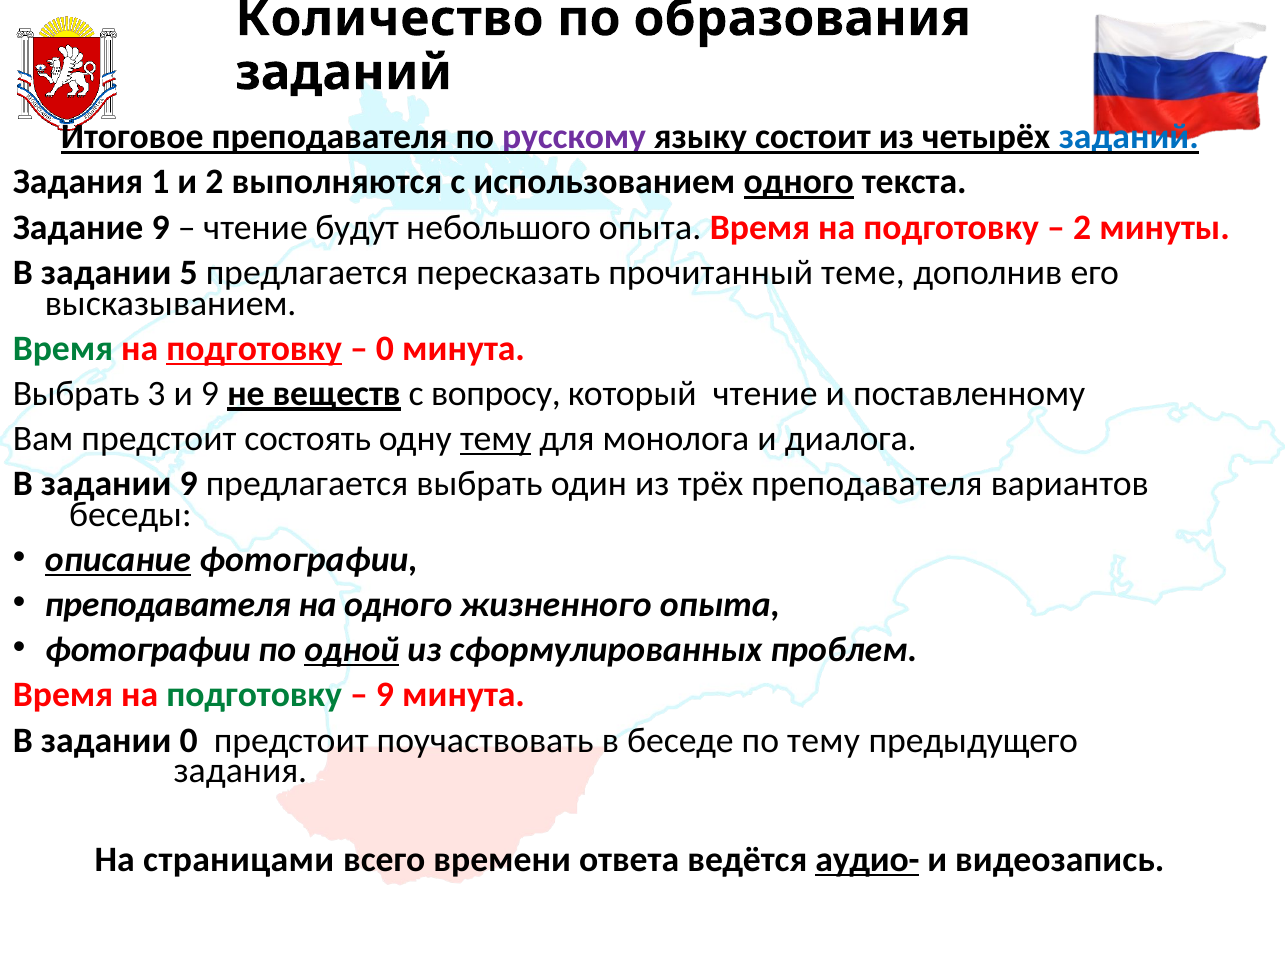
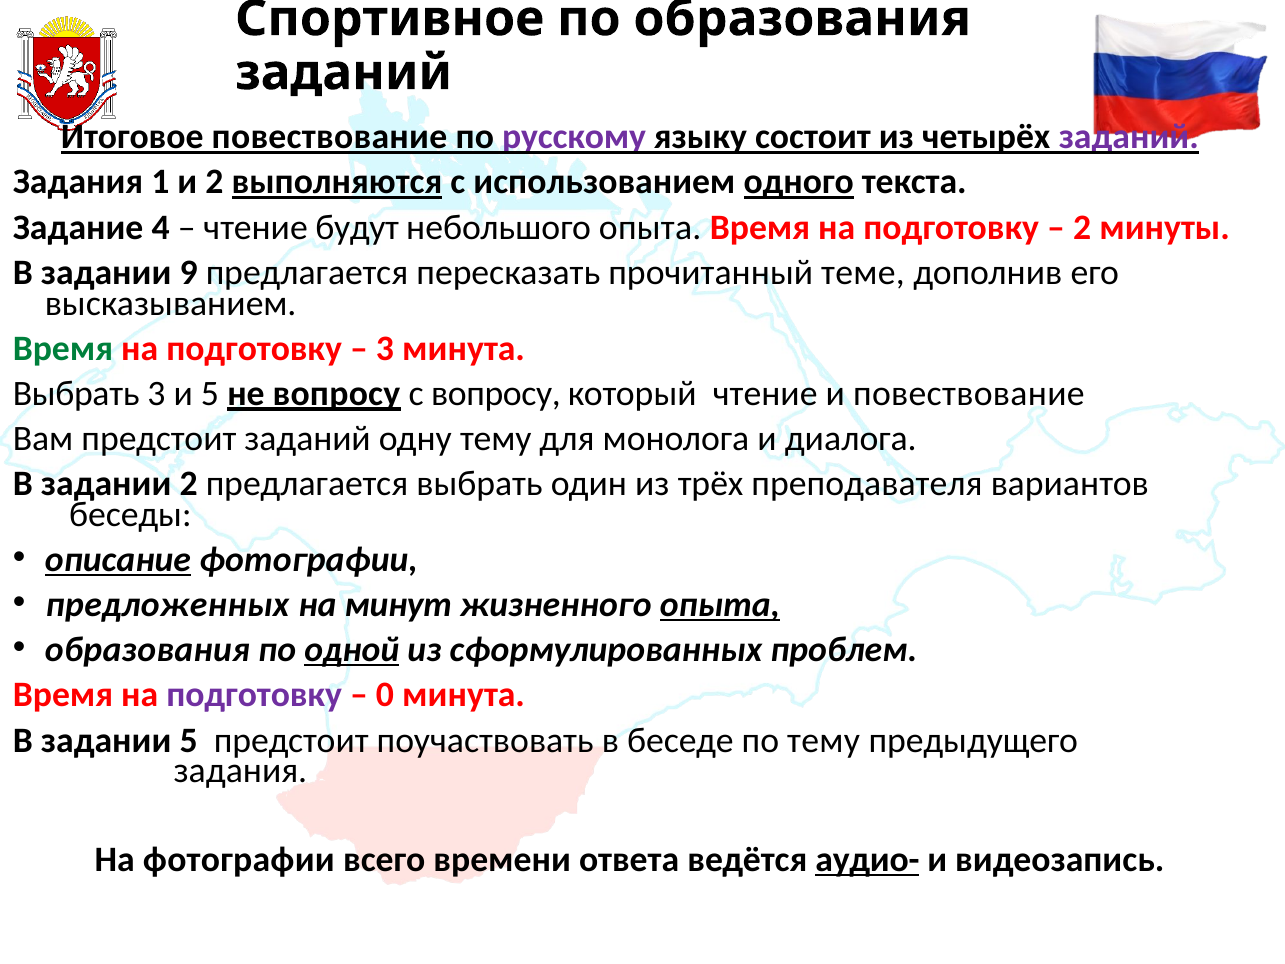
Количество: Количество -> Спортивное
Итоговое преподавателя: преподавателя -> повествование
заданий at (1129, 137) colour: blue -> purple
выполняются underline: none -> present
Задание 9: 9 -> 4
5: 5 -> 9
подготовку at (254, 348) underline: present -> none
0 at (385, 348): 0 -> 3
и 9: 9 -> 5
не веществ: веществ -> вопросу
и поставленному: поставленному -> повествование
предстоит состоять: состоять -> заданий
тему at (496, 439) underline: present -> none
задании 9: 9 -> 2
преподавателя at (168, 605): преподавателя -> предложенных
на одного: одного -> минут
опыта at (720, 605) underline: none -> present
фотографии at (148, 650): фотографии -> образования
подготовку at (254, 695) colour: green -> purple
9 at (385, 695): 9 -> 0
задании 0: 0 -> 5
На страницами: страницами -> фотографии
